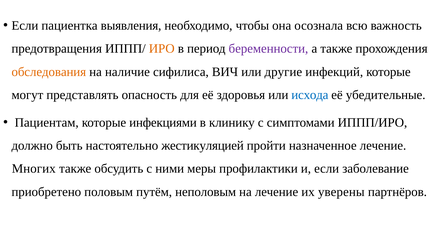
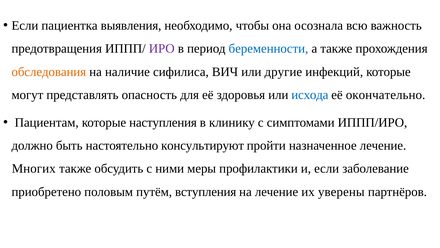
ИРО colour: orange -> purple
беременности colour: purple -> blue
убедительные: убедительные -> окончательно
инфекциями: инфекциями -> наступления
жестикуляцией: жестикуляцией -> консультируют
неполовым: неполовым -> вступления
